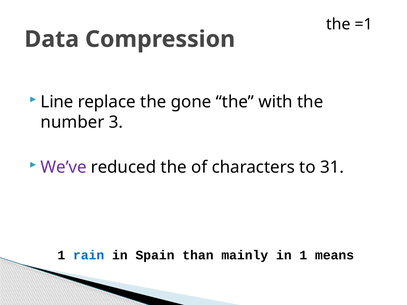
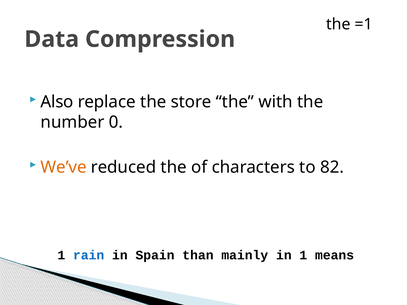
Line: Line -> Also
gone: gone -> store
3: 3 -> 0
We’ve colour: purple -> orange
31: 31 -> 82
